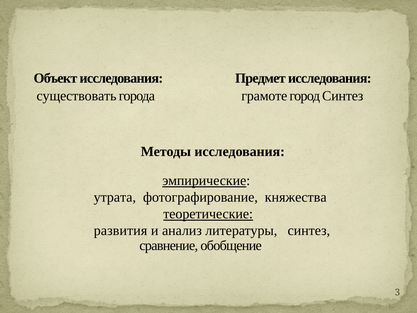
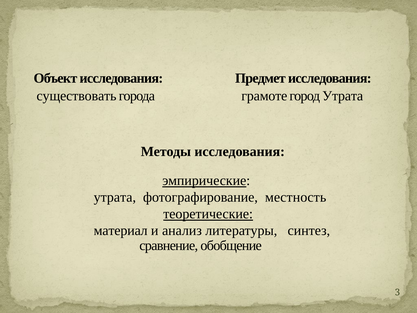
город Синтез: Синтез -> Утрата
княжества: княжества -> местность
развития: развития -> материал
